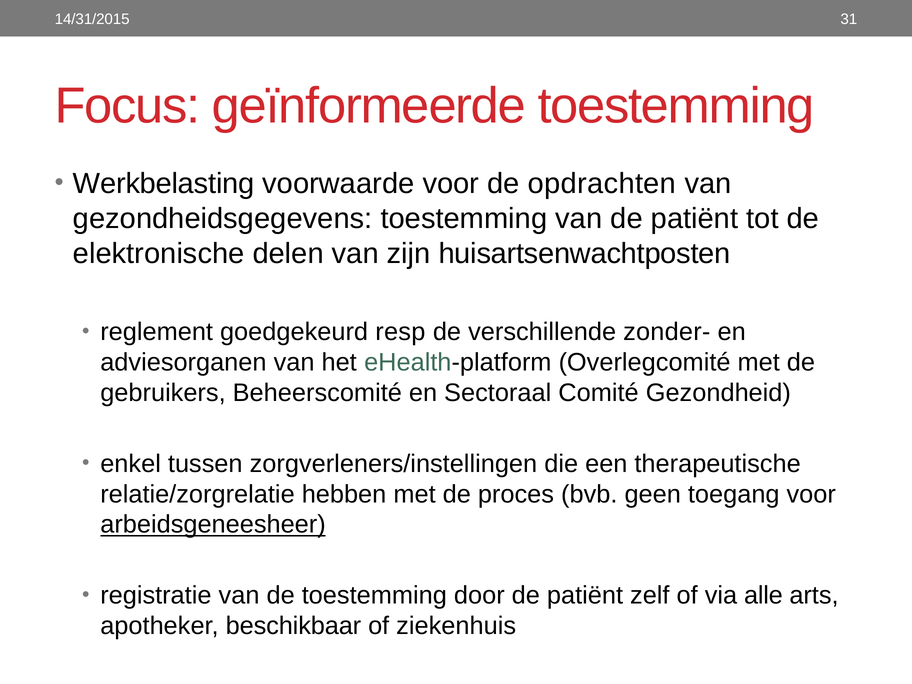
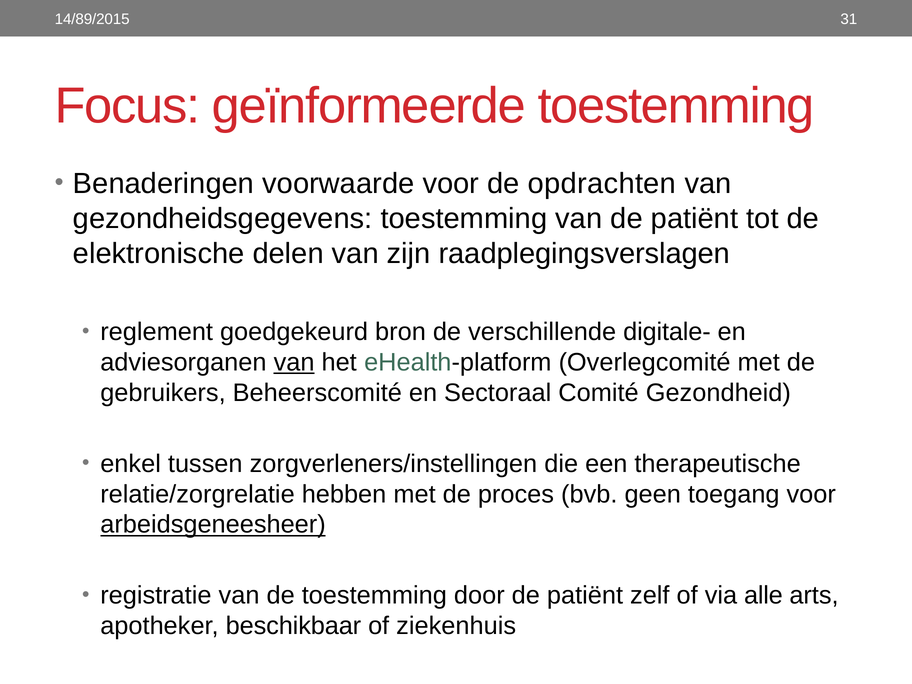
14/31/2015: 14/31/2015 -> 14/89/2015
Werkbelasting: Werkbelasting -> Benaderingen
huisartsenwachtposten: huisartsenwachtposten -> raadplegingsverslagen
resp: resp -> bron
zonder-: zonder- -> digitale-
van at (294, 362) underline: none -> present
